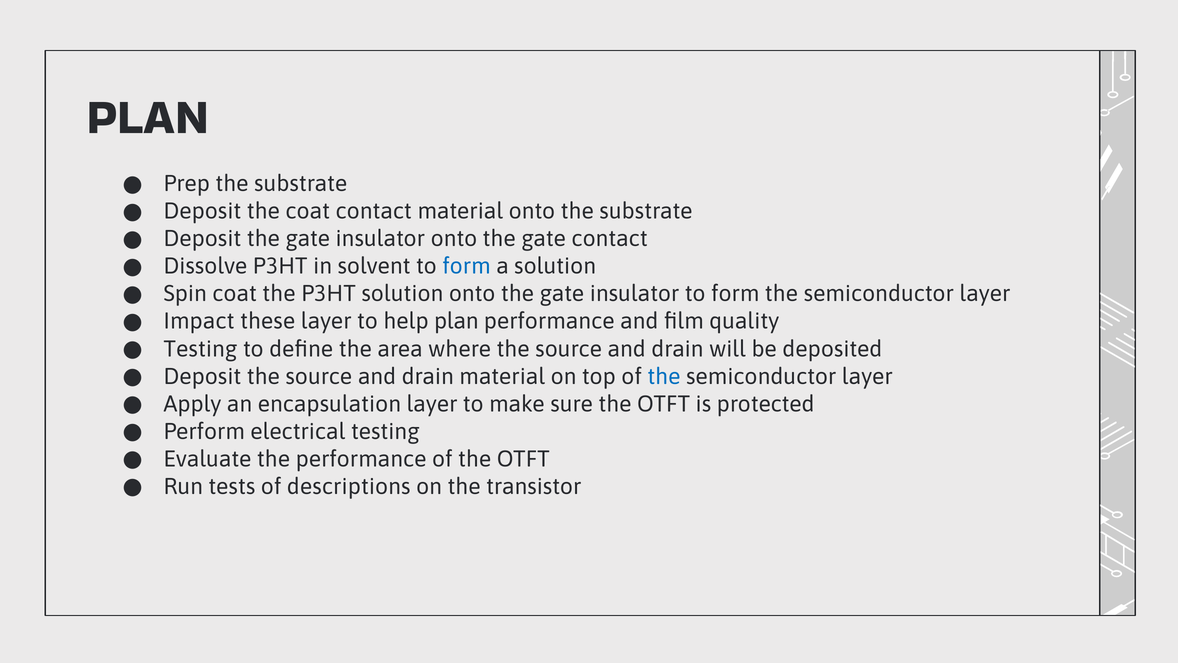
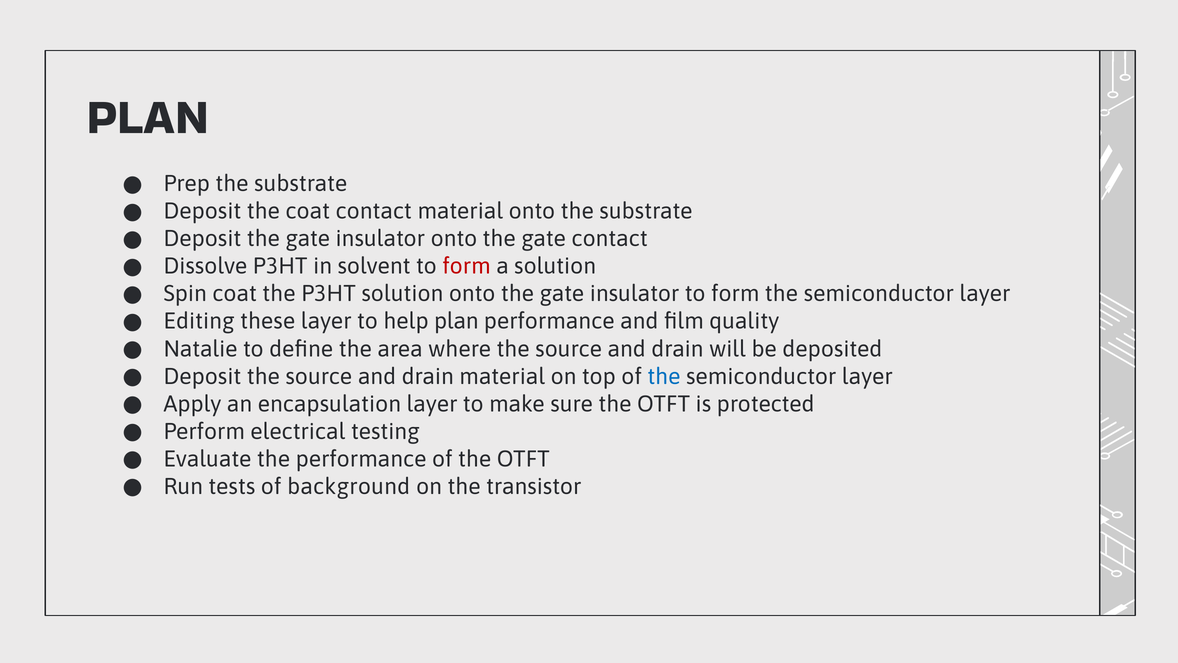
form at (466, 266) colour: blue -> red
Impact: Impact -> Editing
Testing at (200, 349): Testing -> Natalie
descriptions: descriptions -> background
